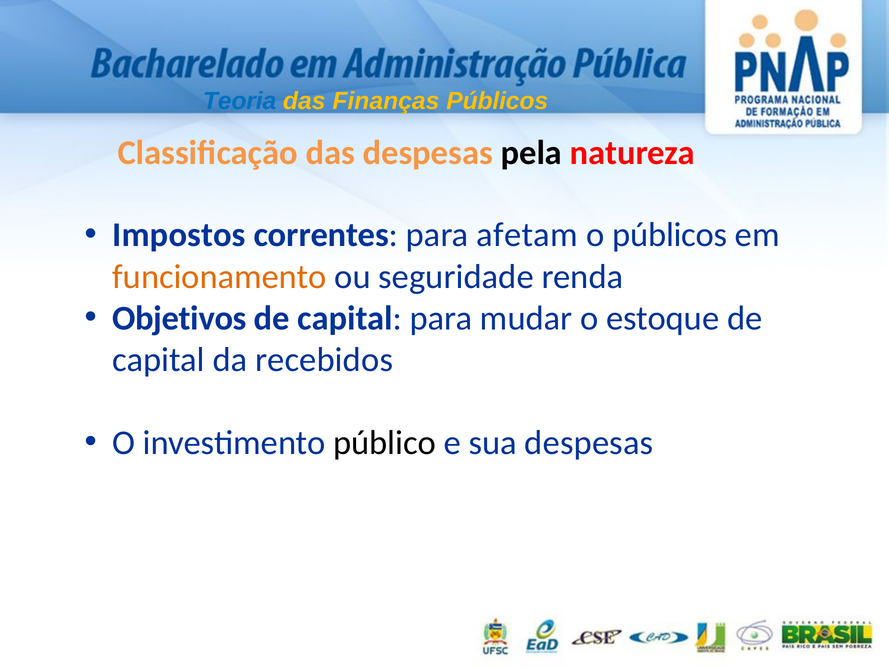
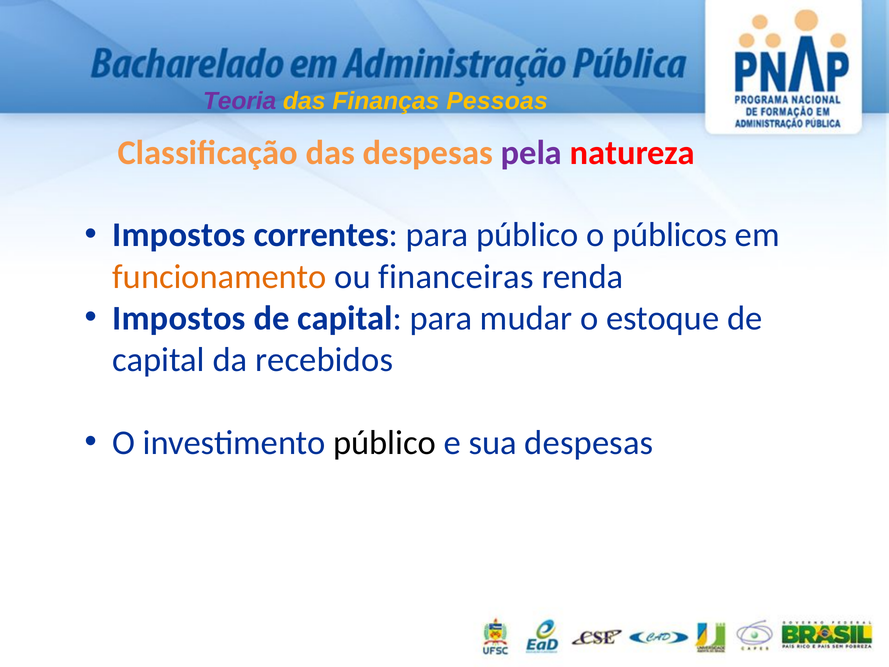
Teoria colour: blue -> purple
Finanças Públicos: Públicos -> Pessoas
pela colour: black -> purple
para afetam: afetam -> público
seguridade: seguridade -> financeiras
Objetivos at (179, 318): Objetivos -> Impostos
